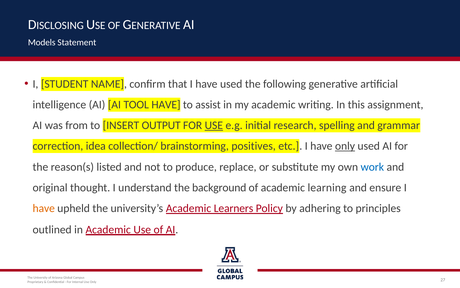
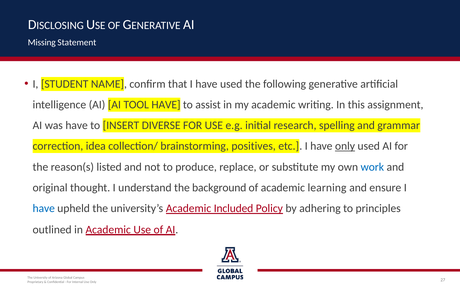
Models: Models -> Missing
was from: from -> have
OUTPUT: OUTPUT -> DIVERSE
USE at (214, 125) underline: present -> none
have at (44, 208) colour: orange -> blue
Learners: Learners -> Included
